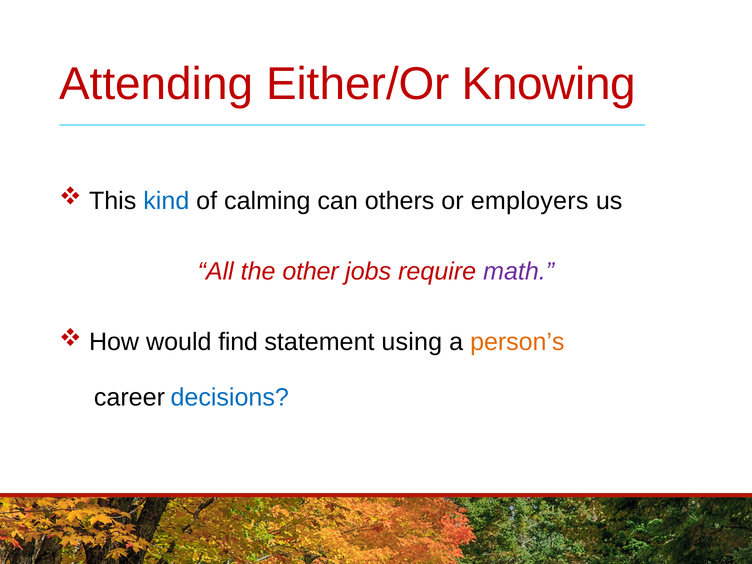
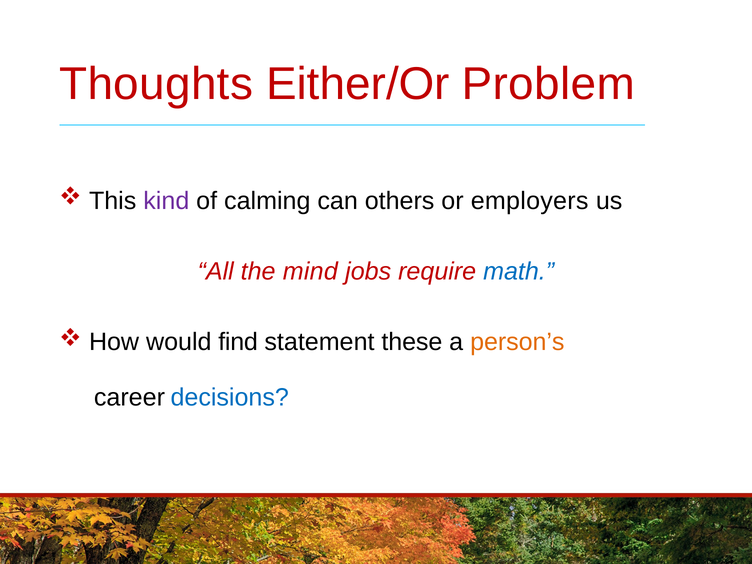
Attending: Attending -> Thoughts
Knowing: Knowing -> Problem
kind colour: blue -> purple
other: other -> mind
math colour: purple -> blue
using: using -> these
